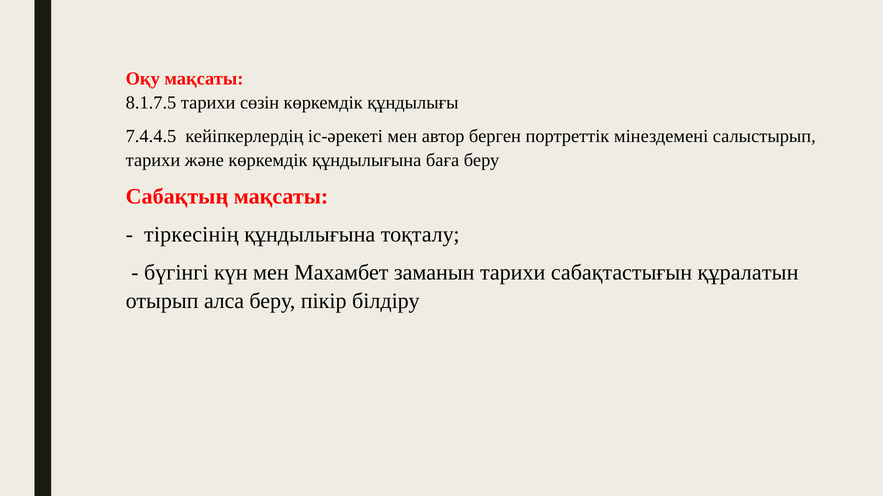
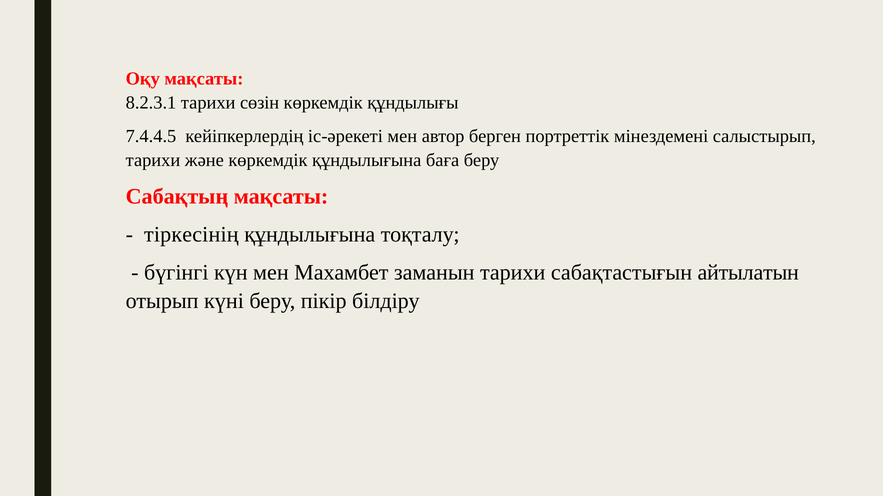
8.1.7.5: 8.1.7.5 -> 8.2.3.1
құралатын: құралатын -> айтылатын
алса: алса -> күні
